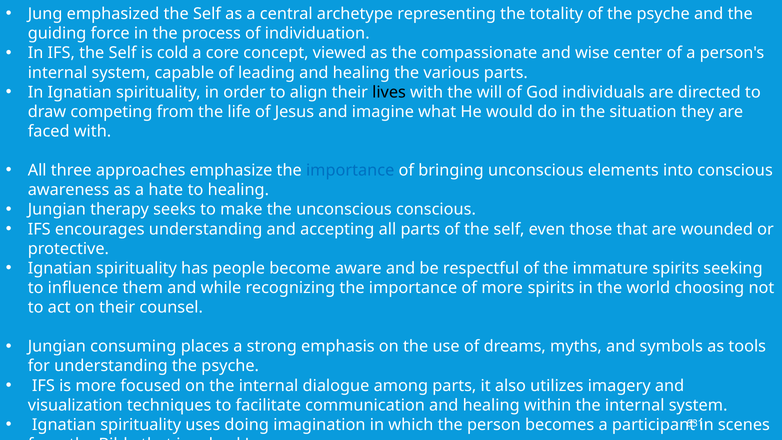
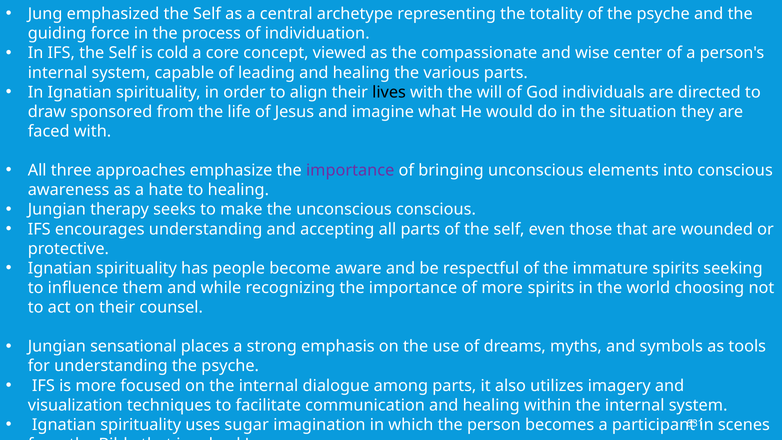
competing: competing -> sponsored
importance at (350, 170) colour: blue -> purple
consuming: consuming -> sensational
doing: doing -> sugar
